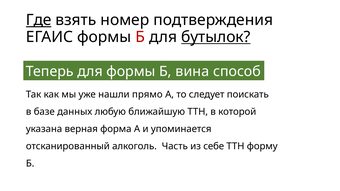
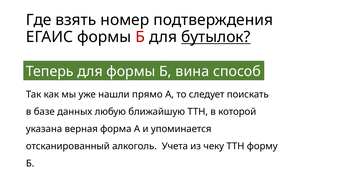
Где underline: present -> none
Часть: Часть -> Учета
себе: себе -> чеку
